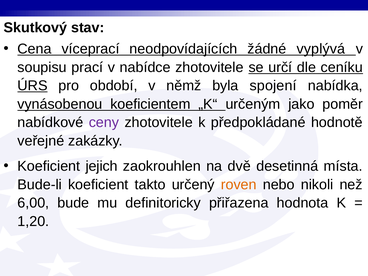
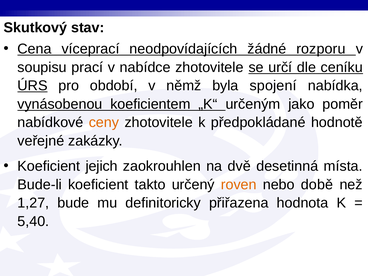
vyplývá: vyplývá -> rozporu
ceny colour: purple -> orange
nikoli: nikoli -> době
6,00: 6,00 -> 1,27
1,20: 1,20 -> 5,40
